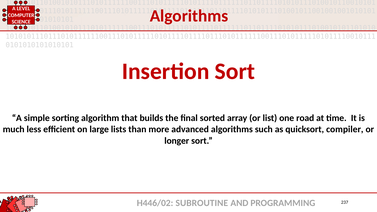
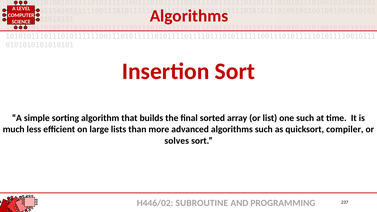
one road: road -> such
longer: longer -> solves
